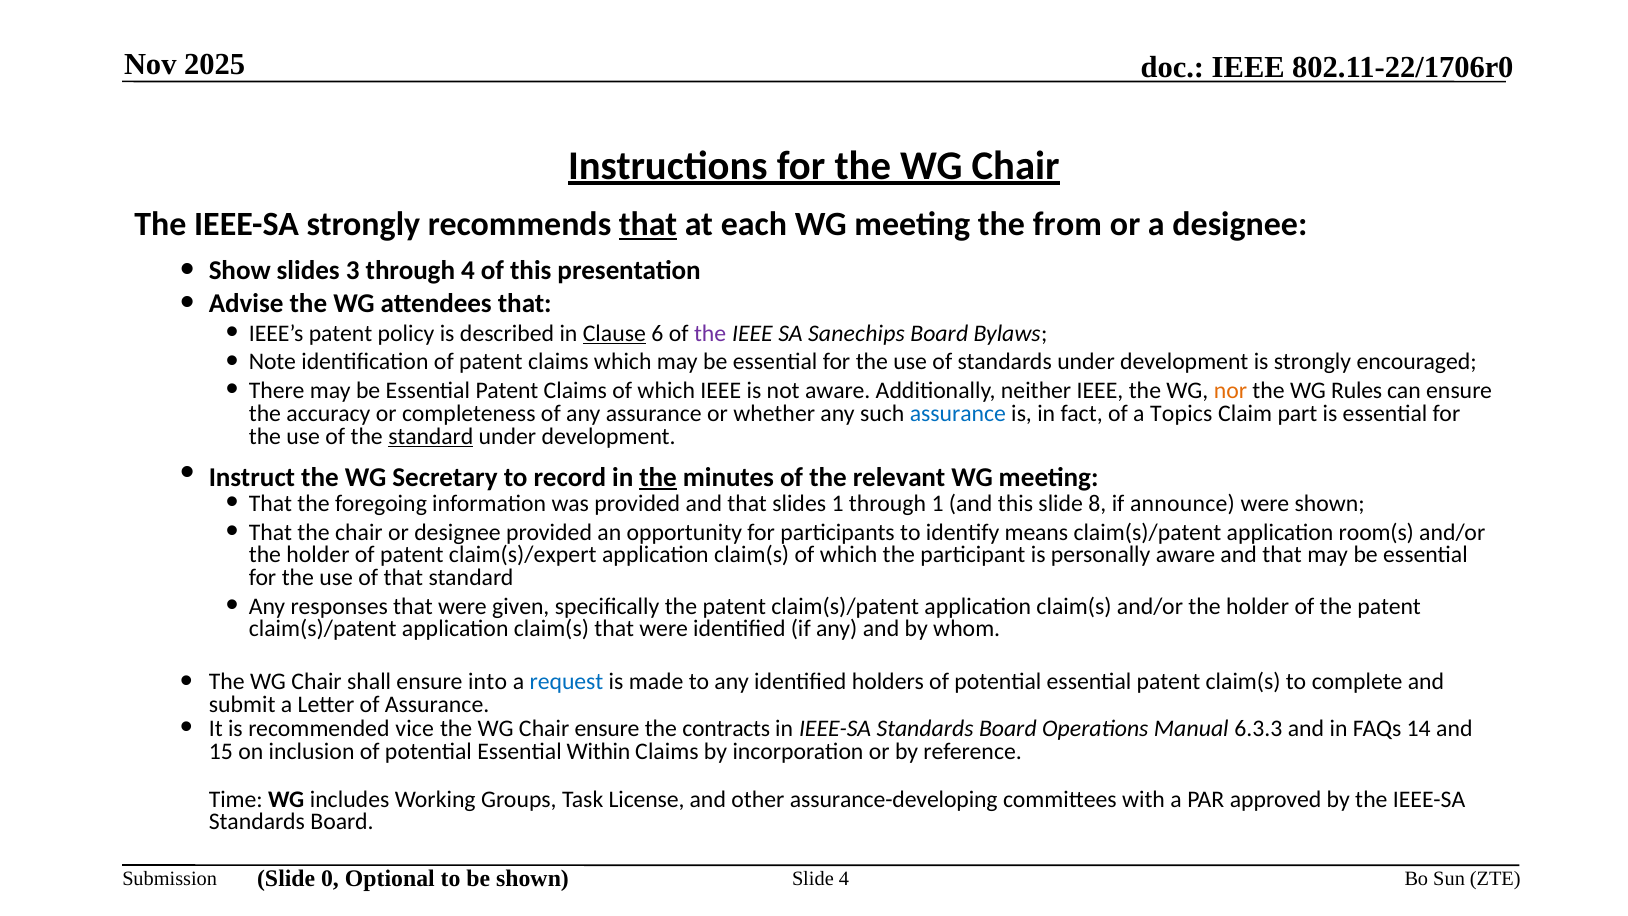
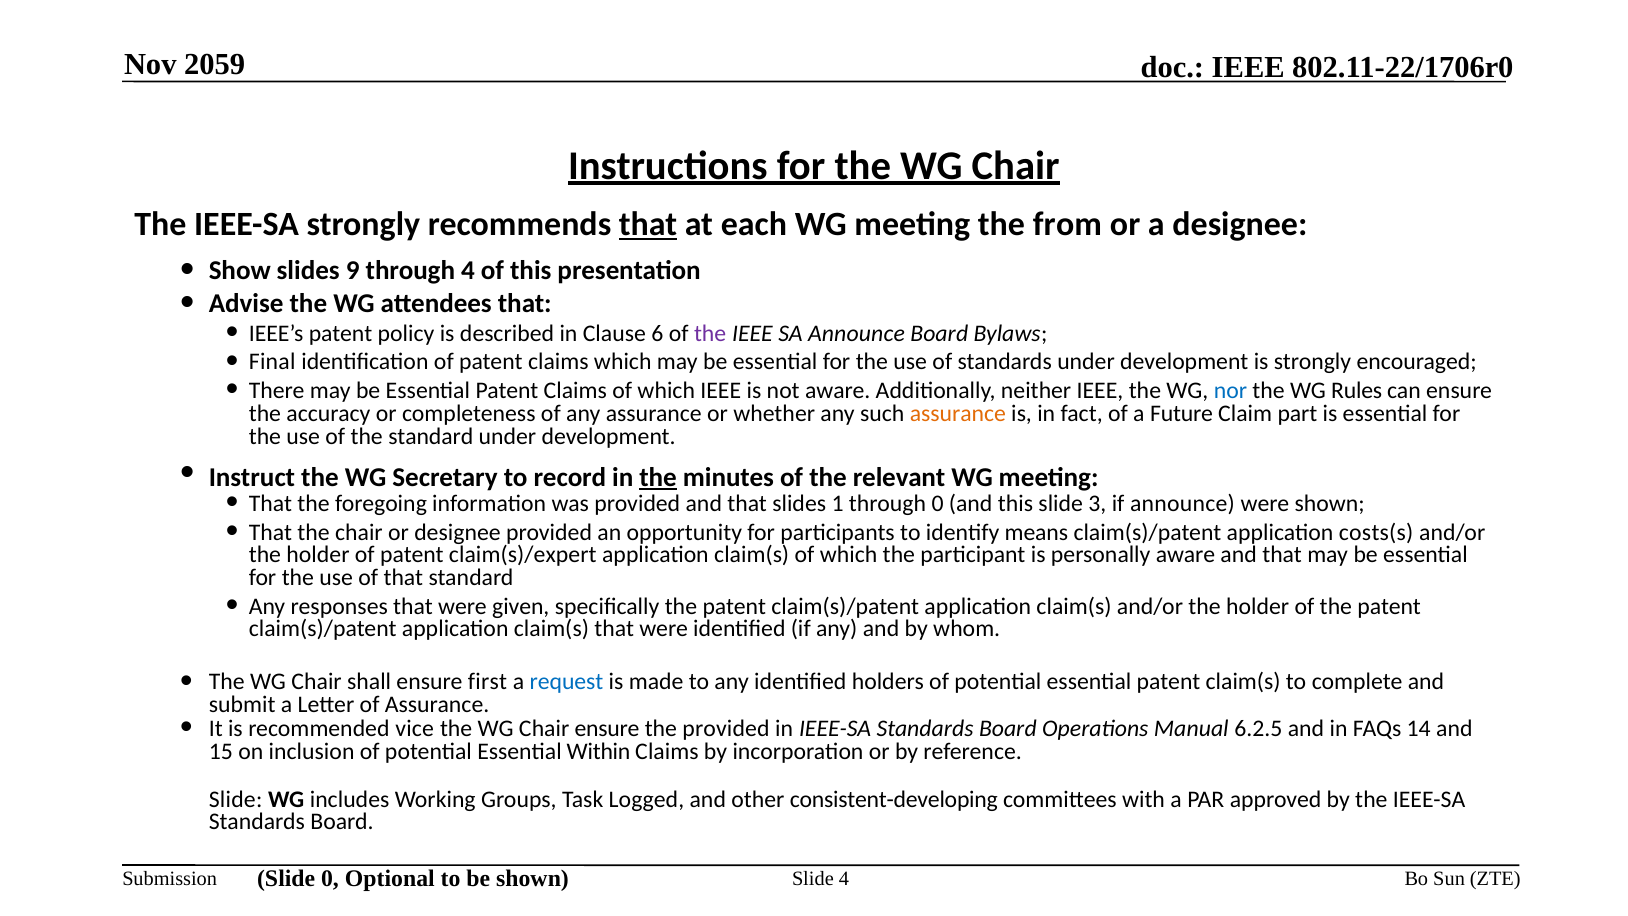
2025: 2025 -> 2059
3: 3 -> 9
Clause underline: present -> none
SA Sanechips: Sanechips -> Announce
Note: Note -> Final
nor colour: orange -> blue
assurance at (958, 413) colour: blue -> orange
Topics: Topics -> Future
standard at (431, 436) underline: present -> none
through 1: 1 -> 0
8: 8 -> 3
room(s: room(s -> costs(s
into: into -> first
the contracts: contracts -> provided
6.3.3: 6.3.3 -> 6.2.5
Time at (236, 799): Time -> Slide
License: License -> Logged
assurance-developing: assurance-developing -> consistent-developing
